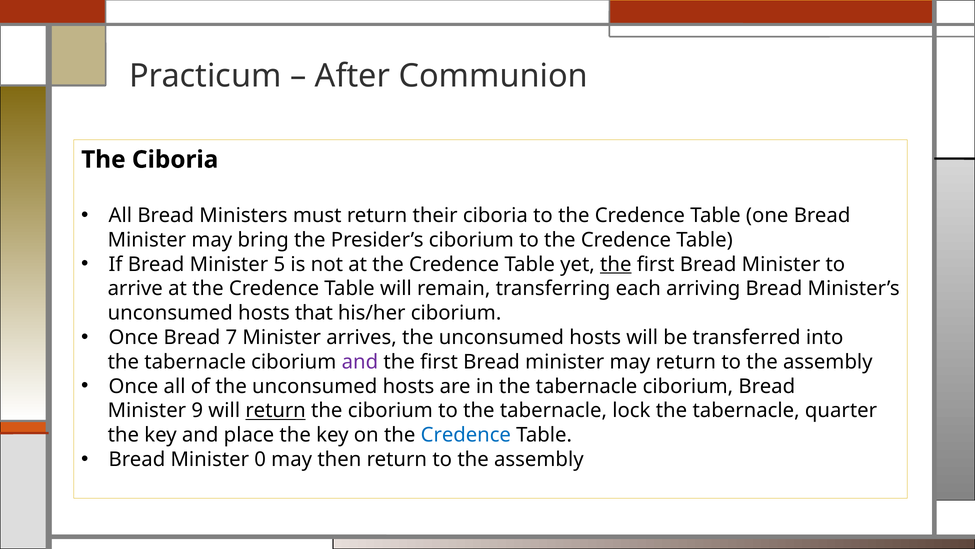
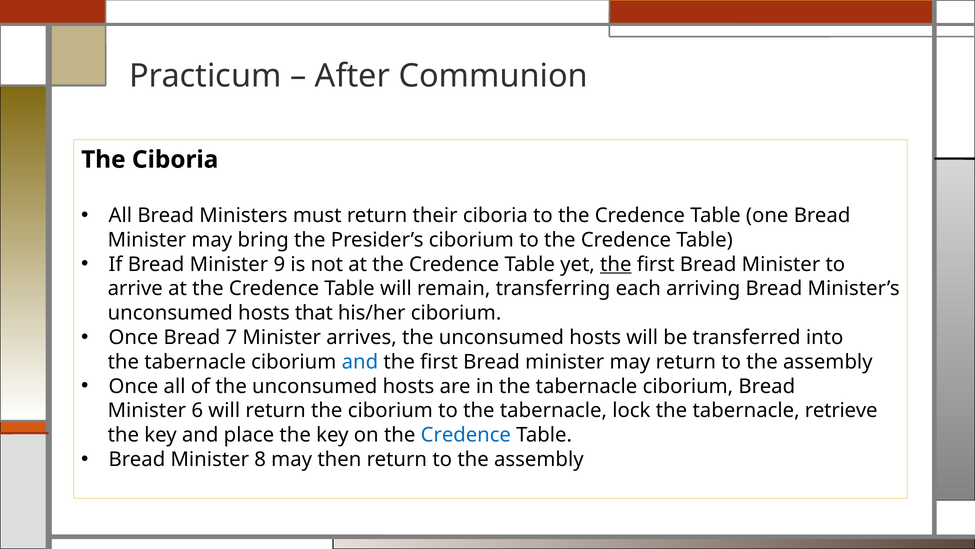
5: 5 -> 9
and at (360, 362) colour: purple -> blue
9: 9 -> 6
return at (276, 410) underline: present -> none
quarter: quarter -> retrieve
0: 0 -> 8
